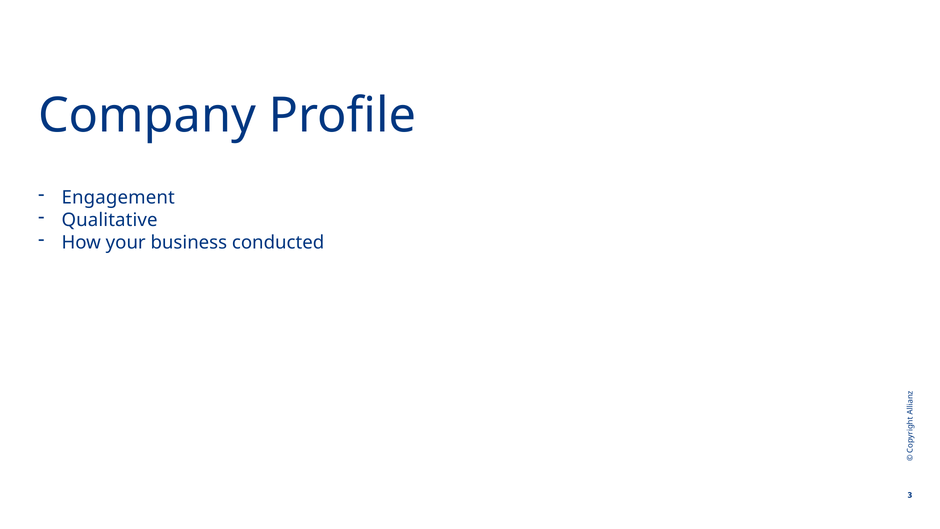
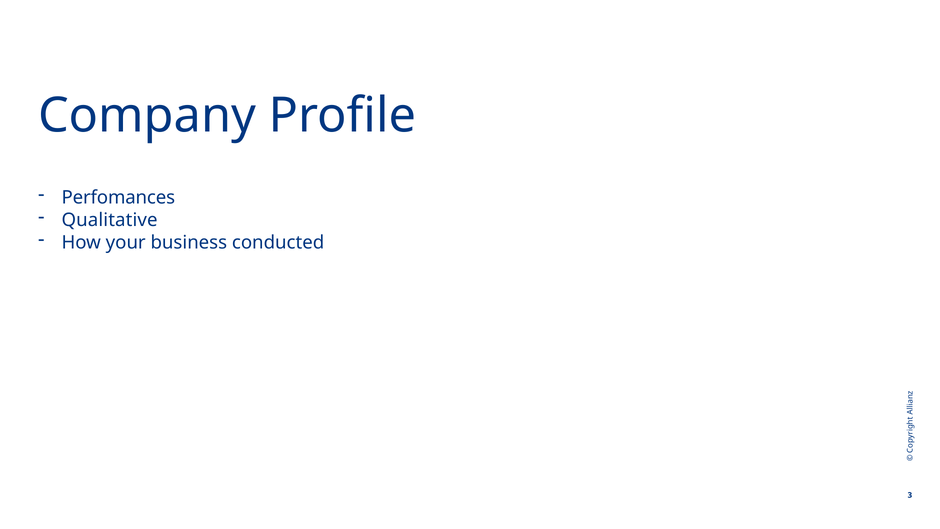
Engagement: Engagement -> Perfomances
